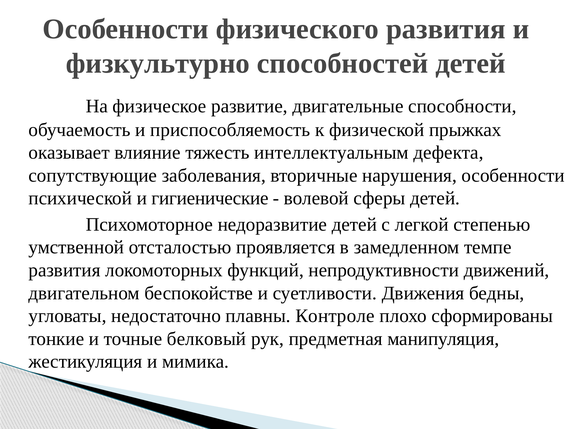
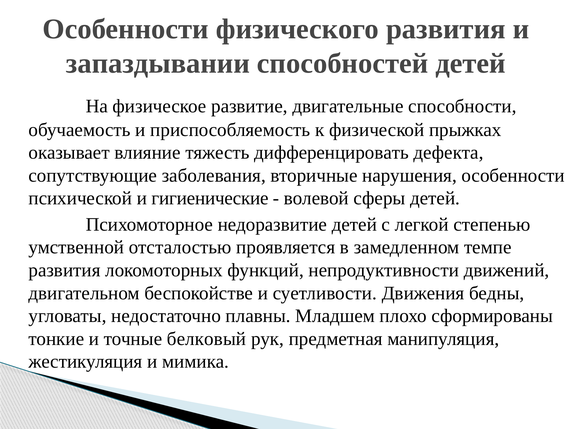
физкультурно: физкультурно -> запаздывании
интеллектуальным: интеллектуальным -> дифференцировать
Контроле: Контроле -> Младшем
